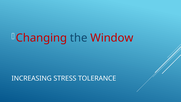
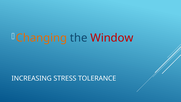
Changing colour: red -> orange
